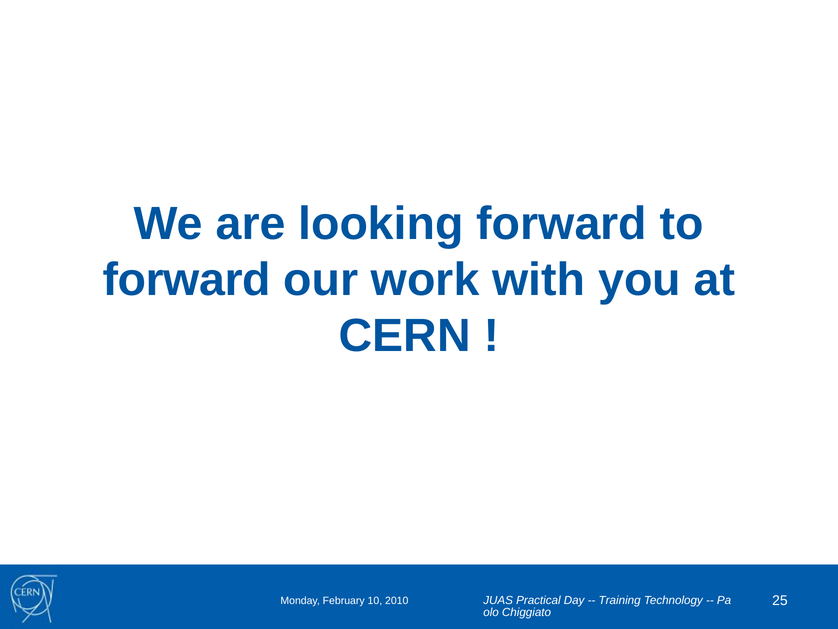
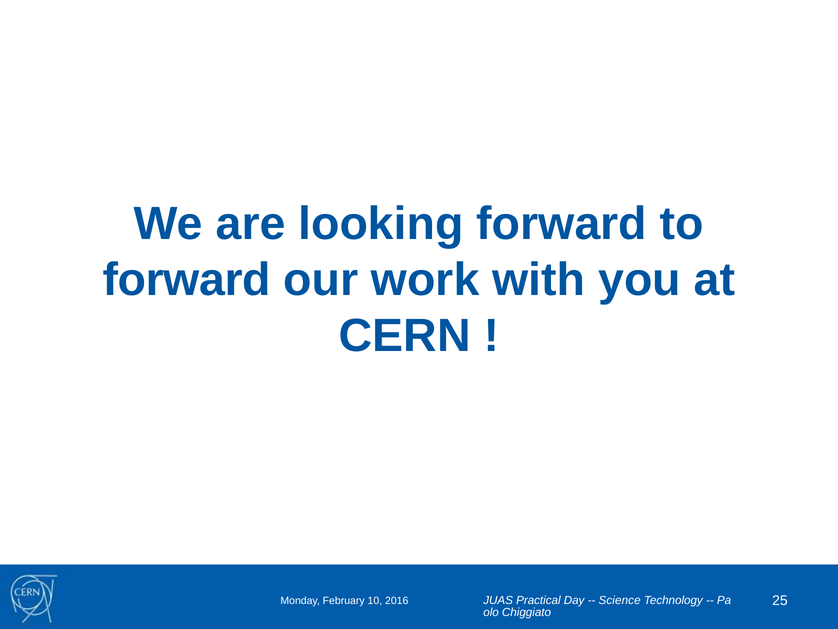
Training: Training -> Science
2010: 2010 -> 2016
